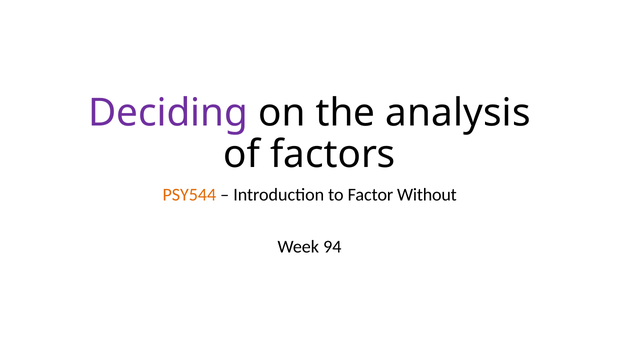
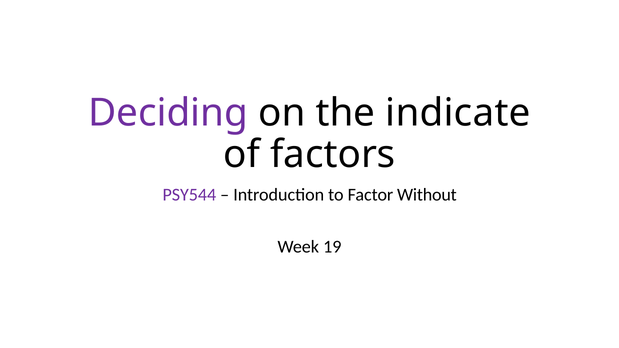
analysis: analysis -> indicate
PSY544 colour: orange -> purple
94: 94 -> 19
